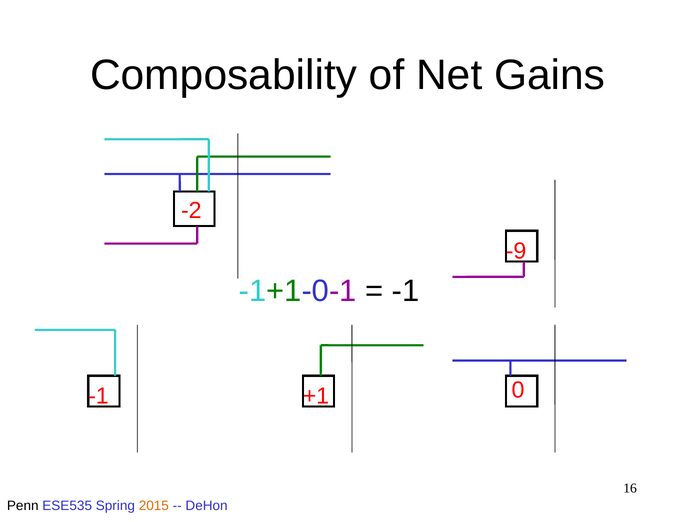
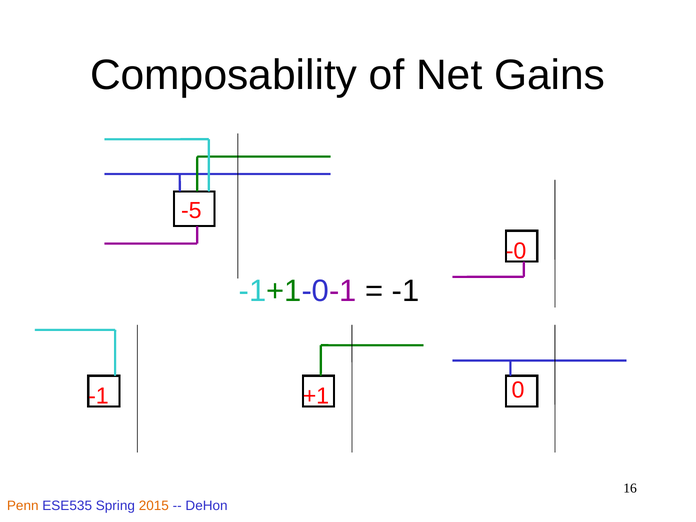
-2: -2 -> -5
-9: -9 -> -0
Penn colour: black -> orange
